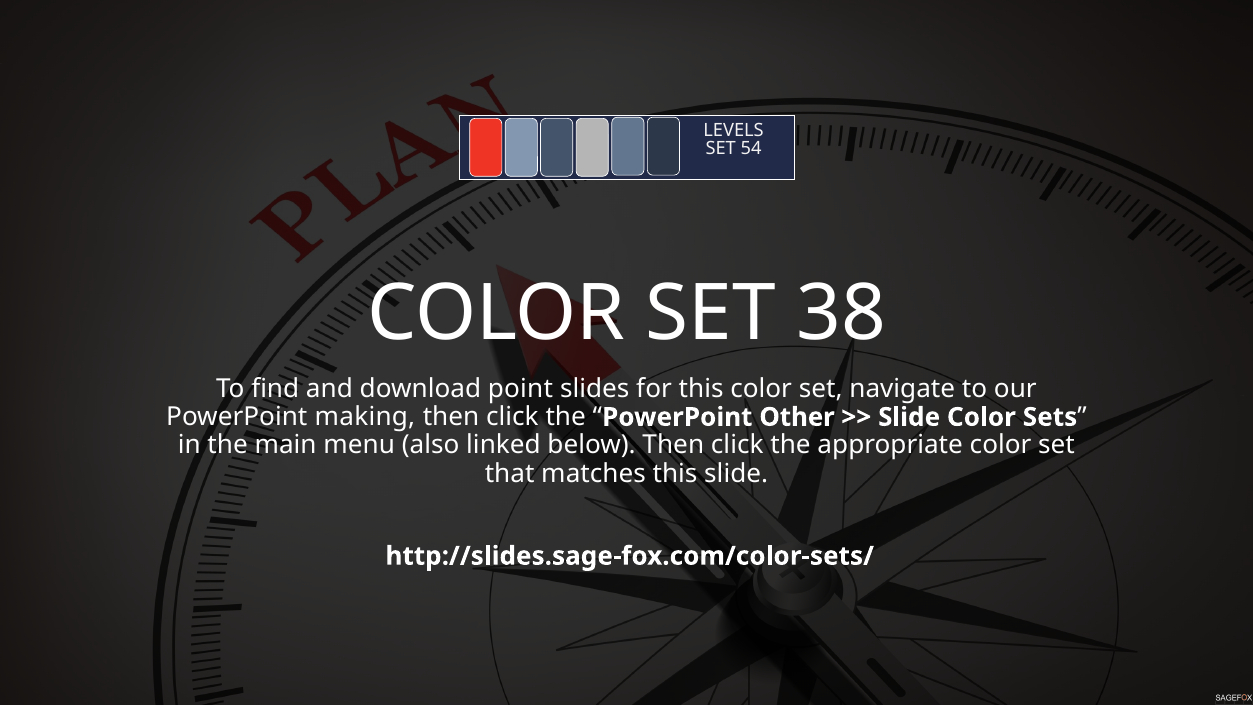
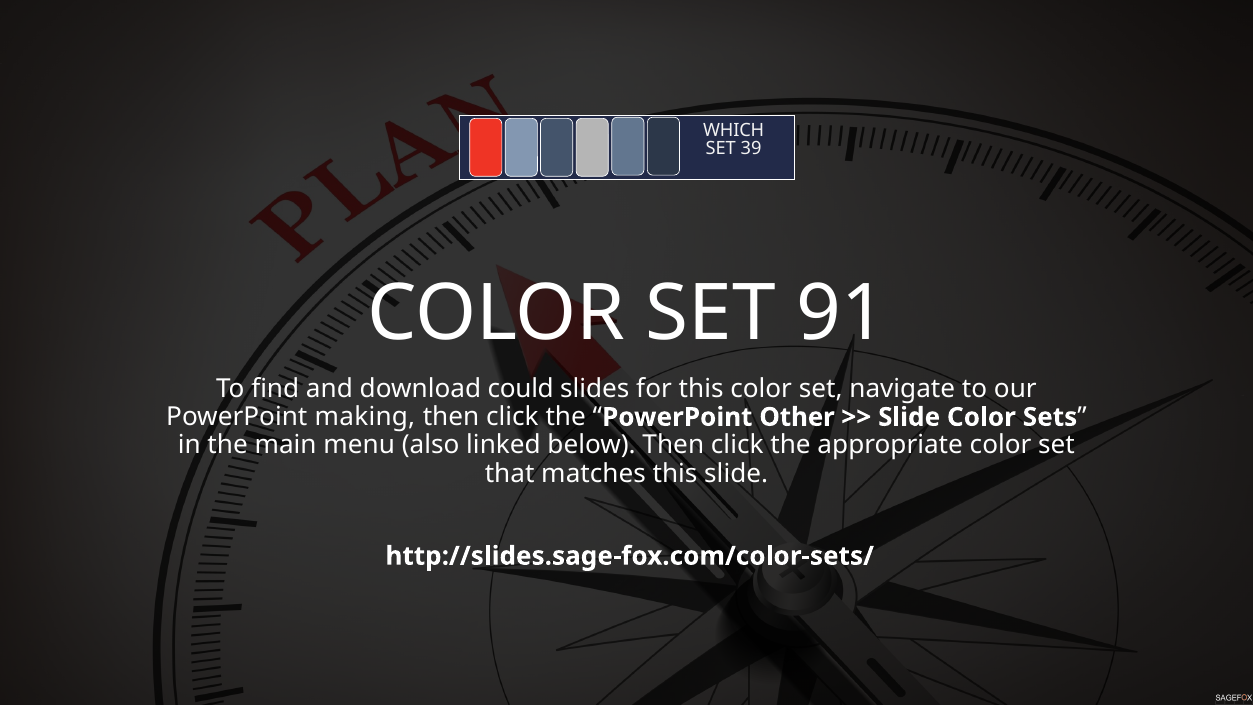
LEVELS: LEVELS -> WHICH
54: 54 -> 39
38: 38 -> 91
point: point -> could
